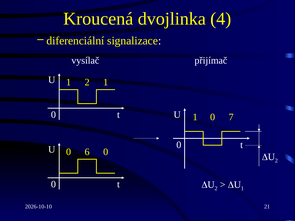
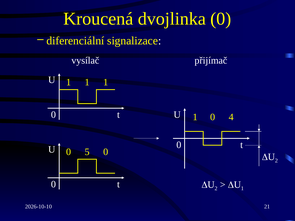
dvojlinka 4: 4 -> 0
2 at (87, 82): 2 -> 1
7: 7 -> 4
6: 6 -> 5
